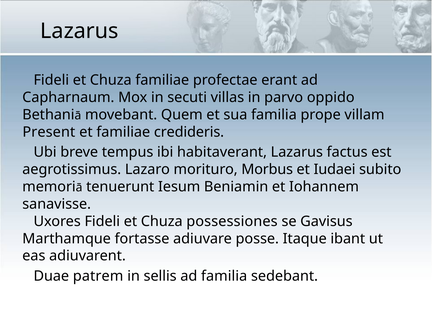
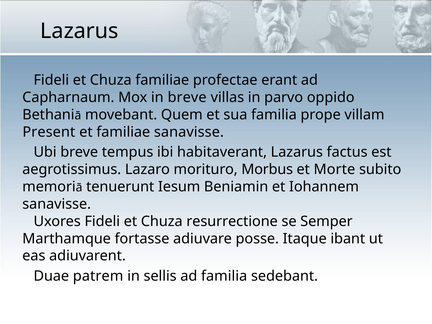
in secuti: secuti -> breve
familiae credideris: credideris -> sanavisse
Iudaei: Iudaei -> Morte
possessiones: possessiones -> resurrectione
Gavisus: Gavisus -> Semper
